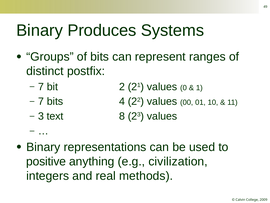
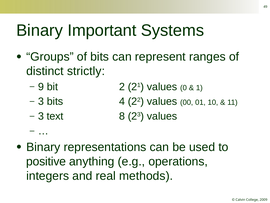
Produces: Produces -> Important
postfix: postfix -> strictly
7 at (41, 87): 7 -> 9
7 at (41, 101): 7 -> 3
civilization: civilization -> operations
